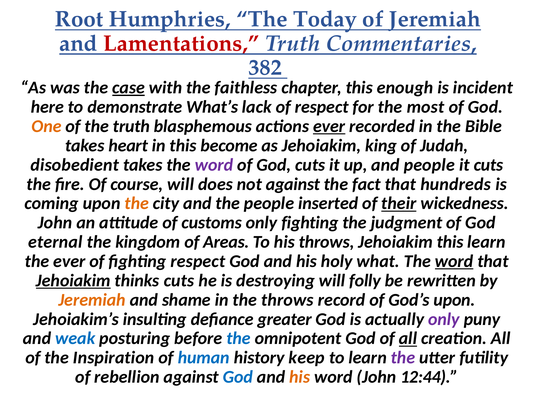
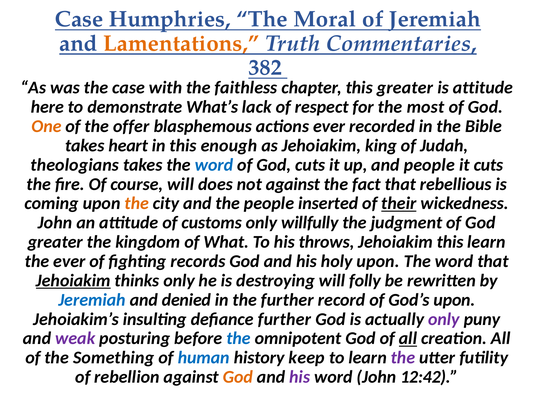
Root at (79, 19): Root -> Case
Today: Today -> Moral
Lamentations colour: red -> orange
case at (129, 88) underline: present -> none
this enough: enough -> greater
is incident: incident -> attitude
the truth: truth -> offer
ever at (329, 126) underline: present -> none
become: become -> enough
disobedient: disobedient -> theologians
word at (214, 165) colour: purple -> blue
hundreds: hundreds -> rebellious
only fighting: fighting -> willfully
eternal at (55, 242): eternal -> greater
Areas: Areas -> What
fighting respect: respect -> records
holy what: what -> upon
word at (454, 261) underline: present -> none
thinks cuts: cuts -> only
Jeremiah at (92, 300) colour: orange -> blue
shame: shame -> denied
the throws: throws -> further
defiance greater: greater -> further
weak colour: blue -> purple
Inspiration: Inspiration -> Something
God at (238, 377) colour: blue -> orange
his at (300, 377) colour: orange -> purple
12:44: 12:44 -> 12:42
